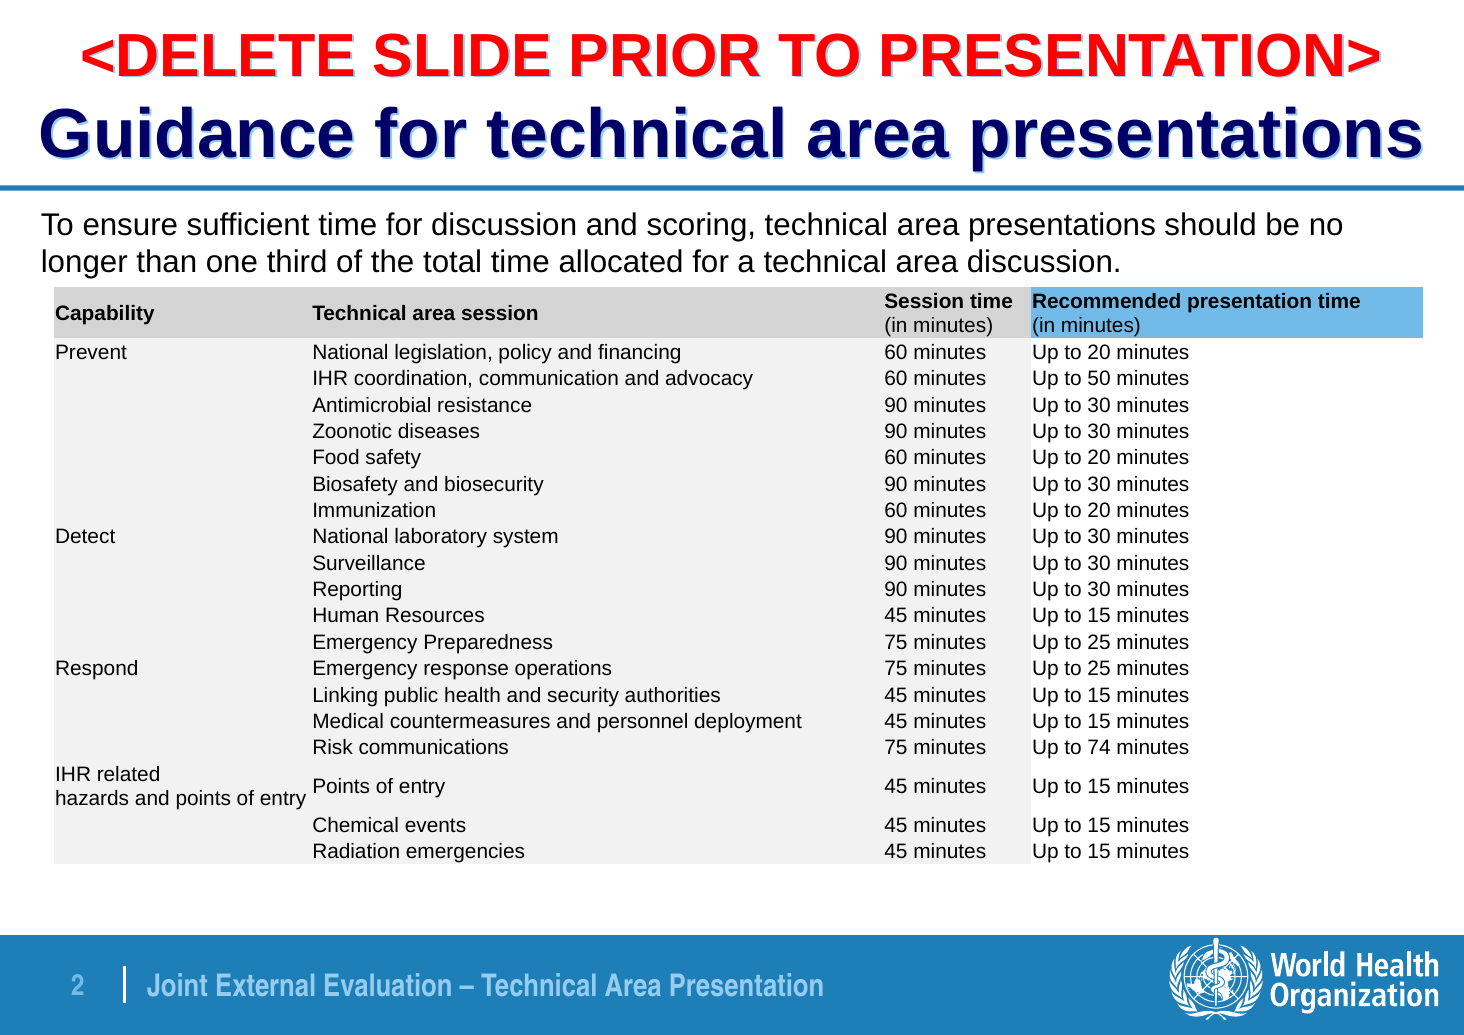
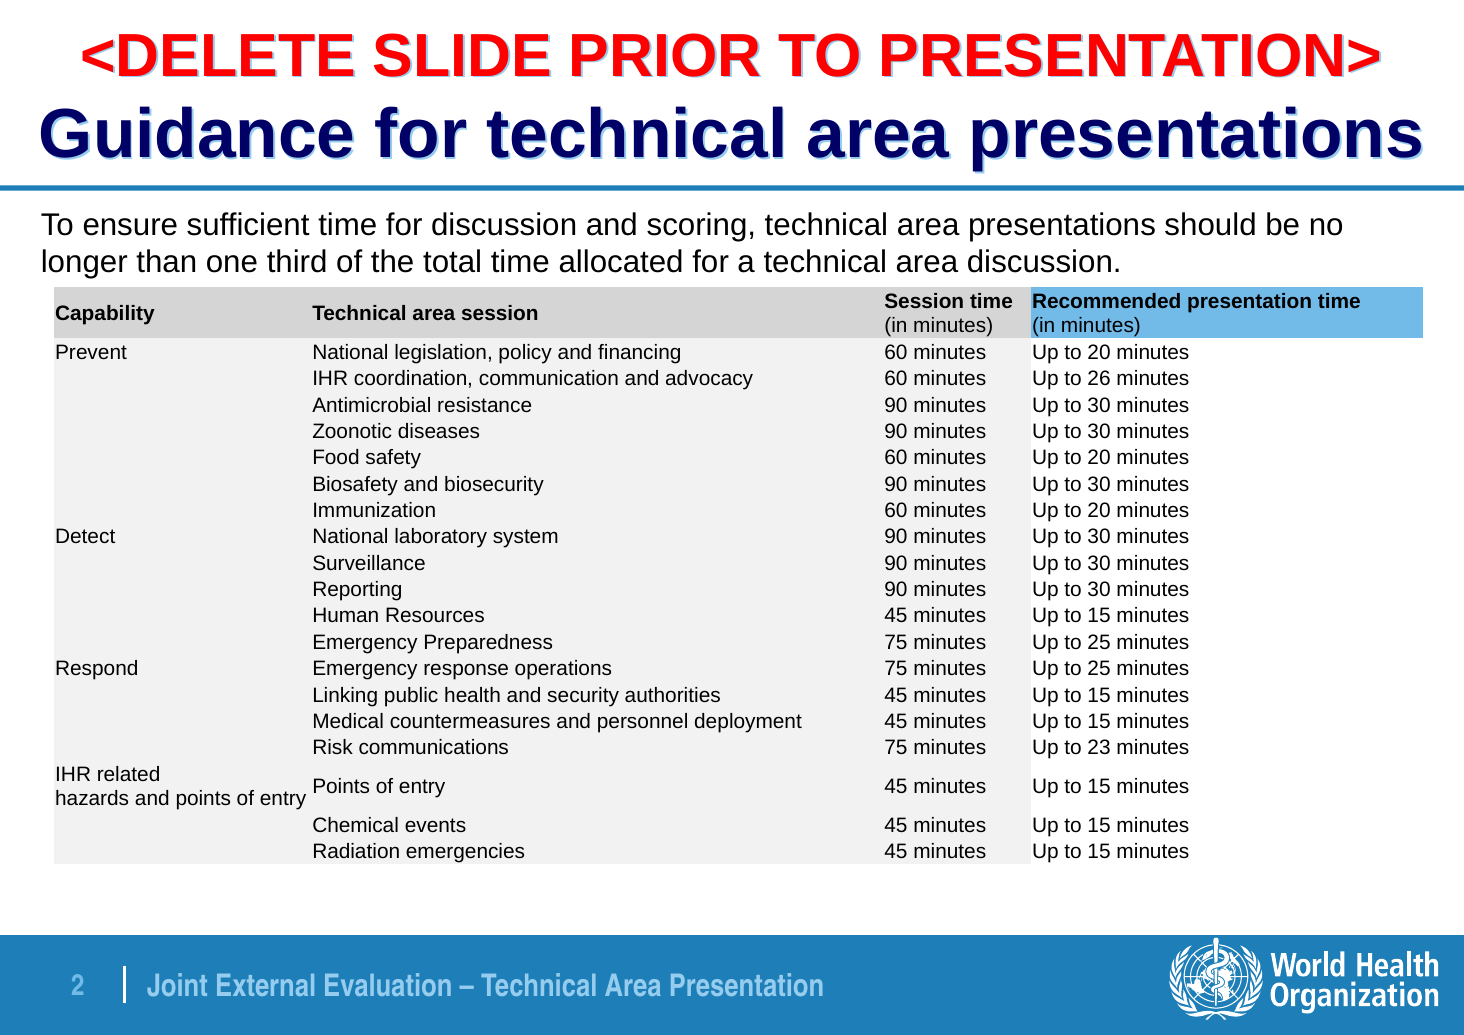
50: 50 -> 26
74: 74 -> 23
